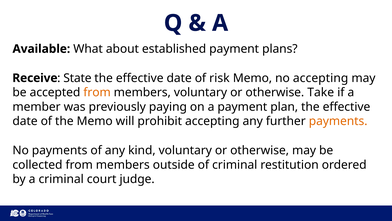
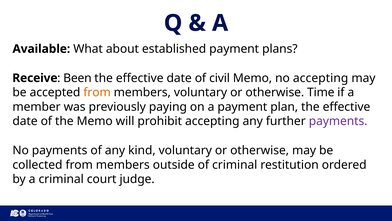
State: State -> Been
risk: risk -> civil
Take: Take -> Time
payments at (338, 121) colour: orange -> purple
